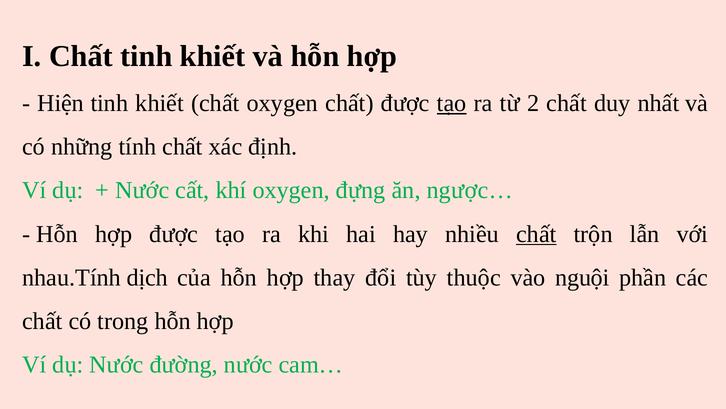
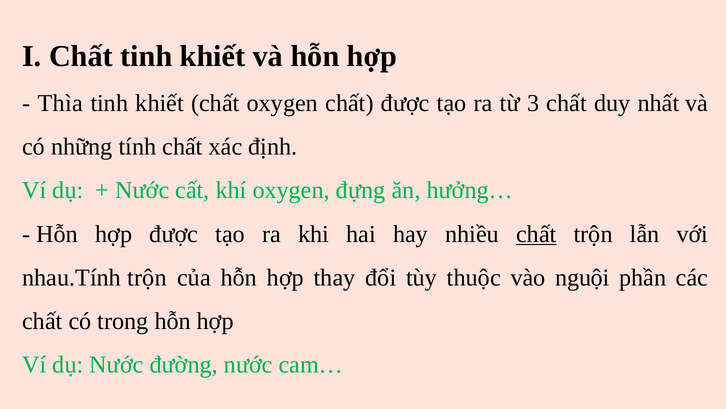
Hiện: Hiện -> Thìa
tạo at (452, 103) underline: present -> none
2: 2 -> 3
ngược…: ngược… -> hưởng…
nhau.Tính dịch: dịch -> trộn
